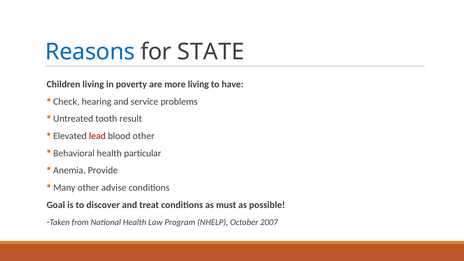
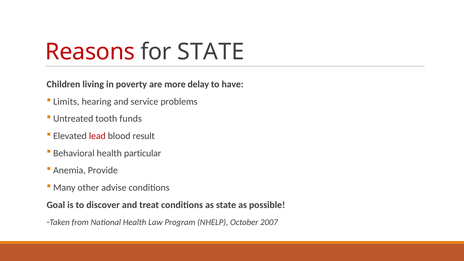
Reasons colour: blue -> red
more living: living -> delay
Check: Check -> Limits
result: result -> funds
blood other: other -> result
as must: must -> state
